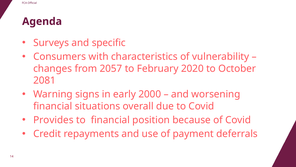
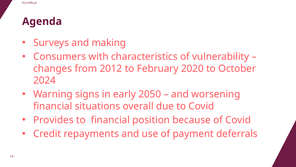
specific: specific -> making
2057: 2057 -> 2012
2081: 2081 -> 2024
2000: 2000 -> 2050
